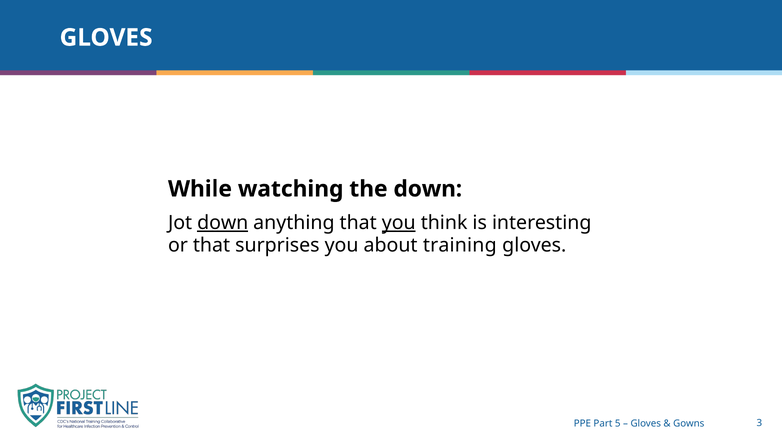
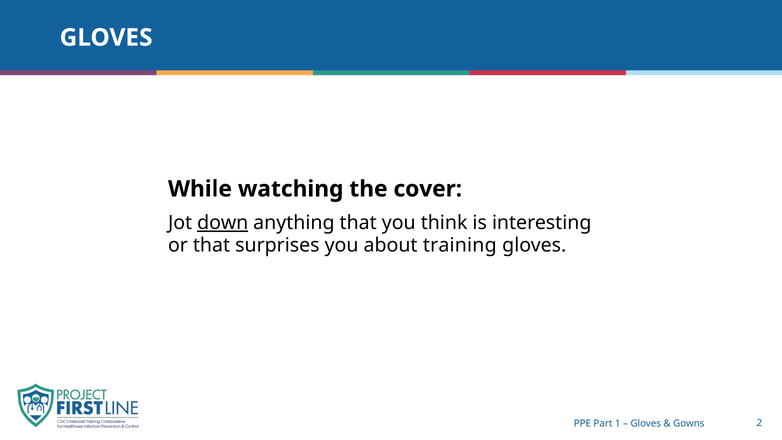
the down: down -> cover
you at (399, 223) underline: present -> none
5: 5 -> 1
3: 3 -> 2
